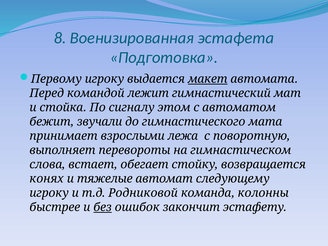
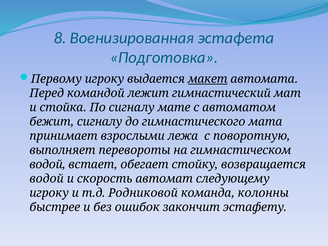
этом: этом -> мате
бежит звучали: звучали -> сигналу
слова at (47, 164): слова -> водой
конях at (47, 179): конях -> водой
тяжелые: тяжелые -> скорость
без underline: present -> none
